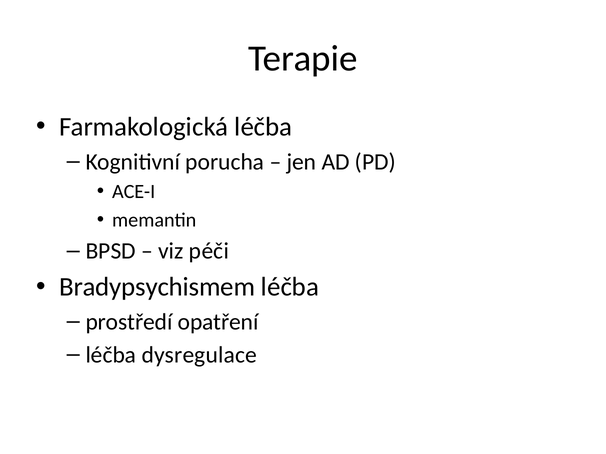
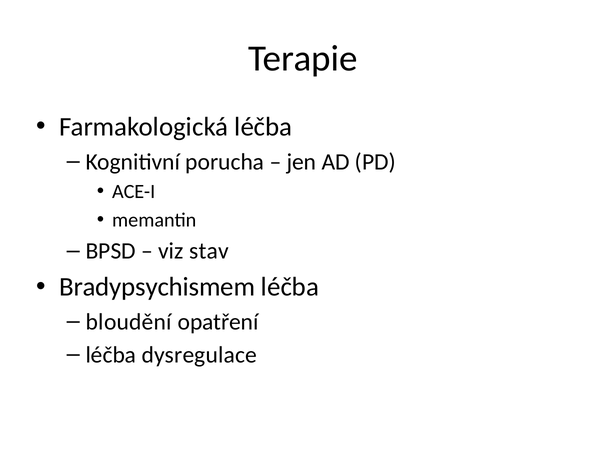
péči: péči -> stav
prostředí: prostředí -> bloudění
